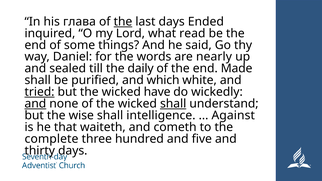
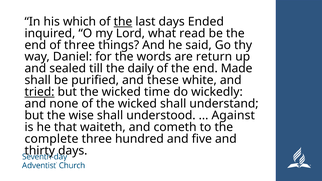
глава: глава -> which
of some: some -> three
nearly: nearly -> return
which: which -> these
have: have -> time
and at (35, 104) underline: present -> none
shall at (173, 104) underline: present -> none
intelligence: intelligence -> understood
